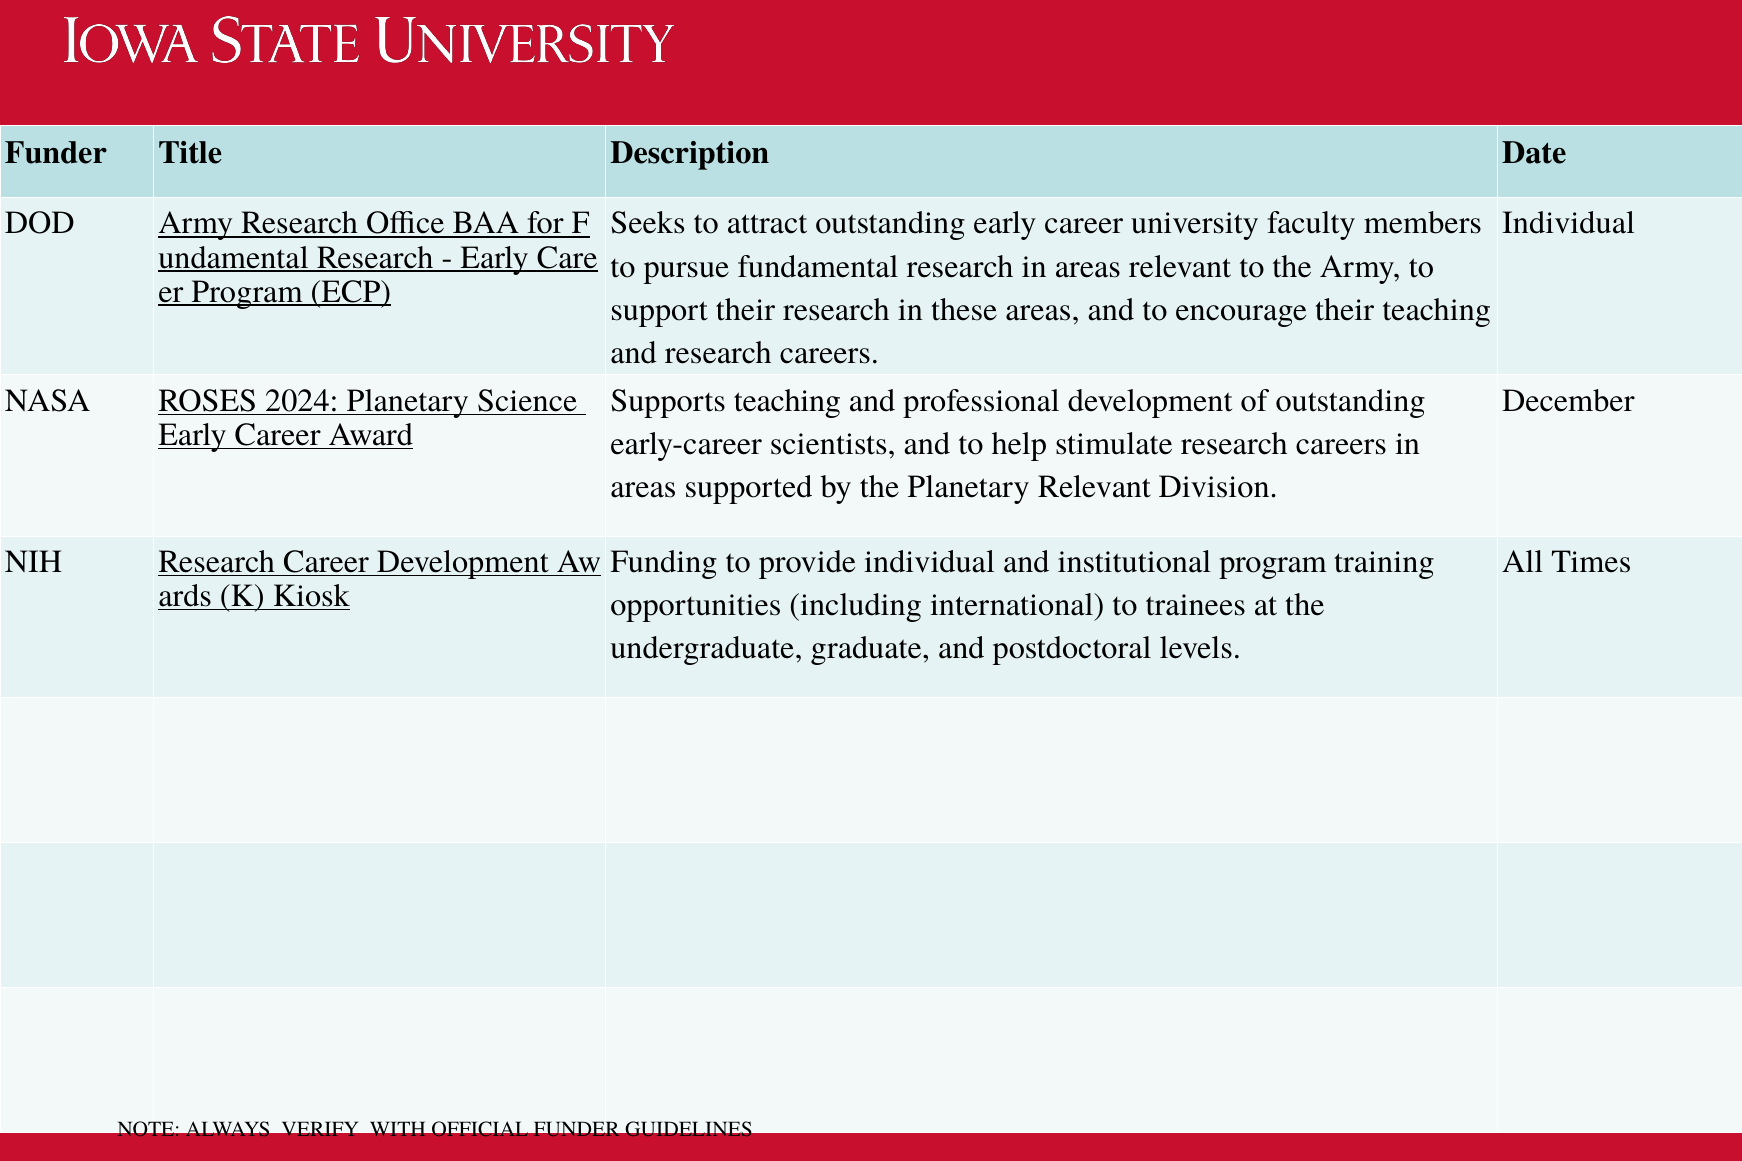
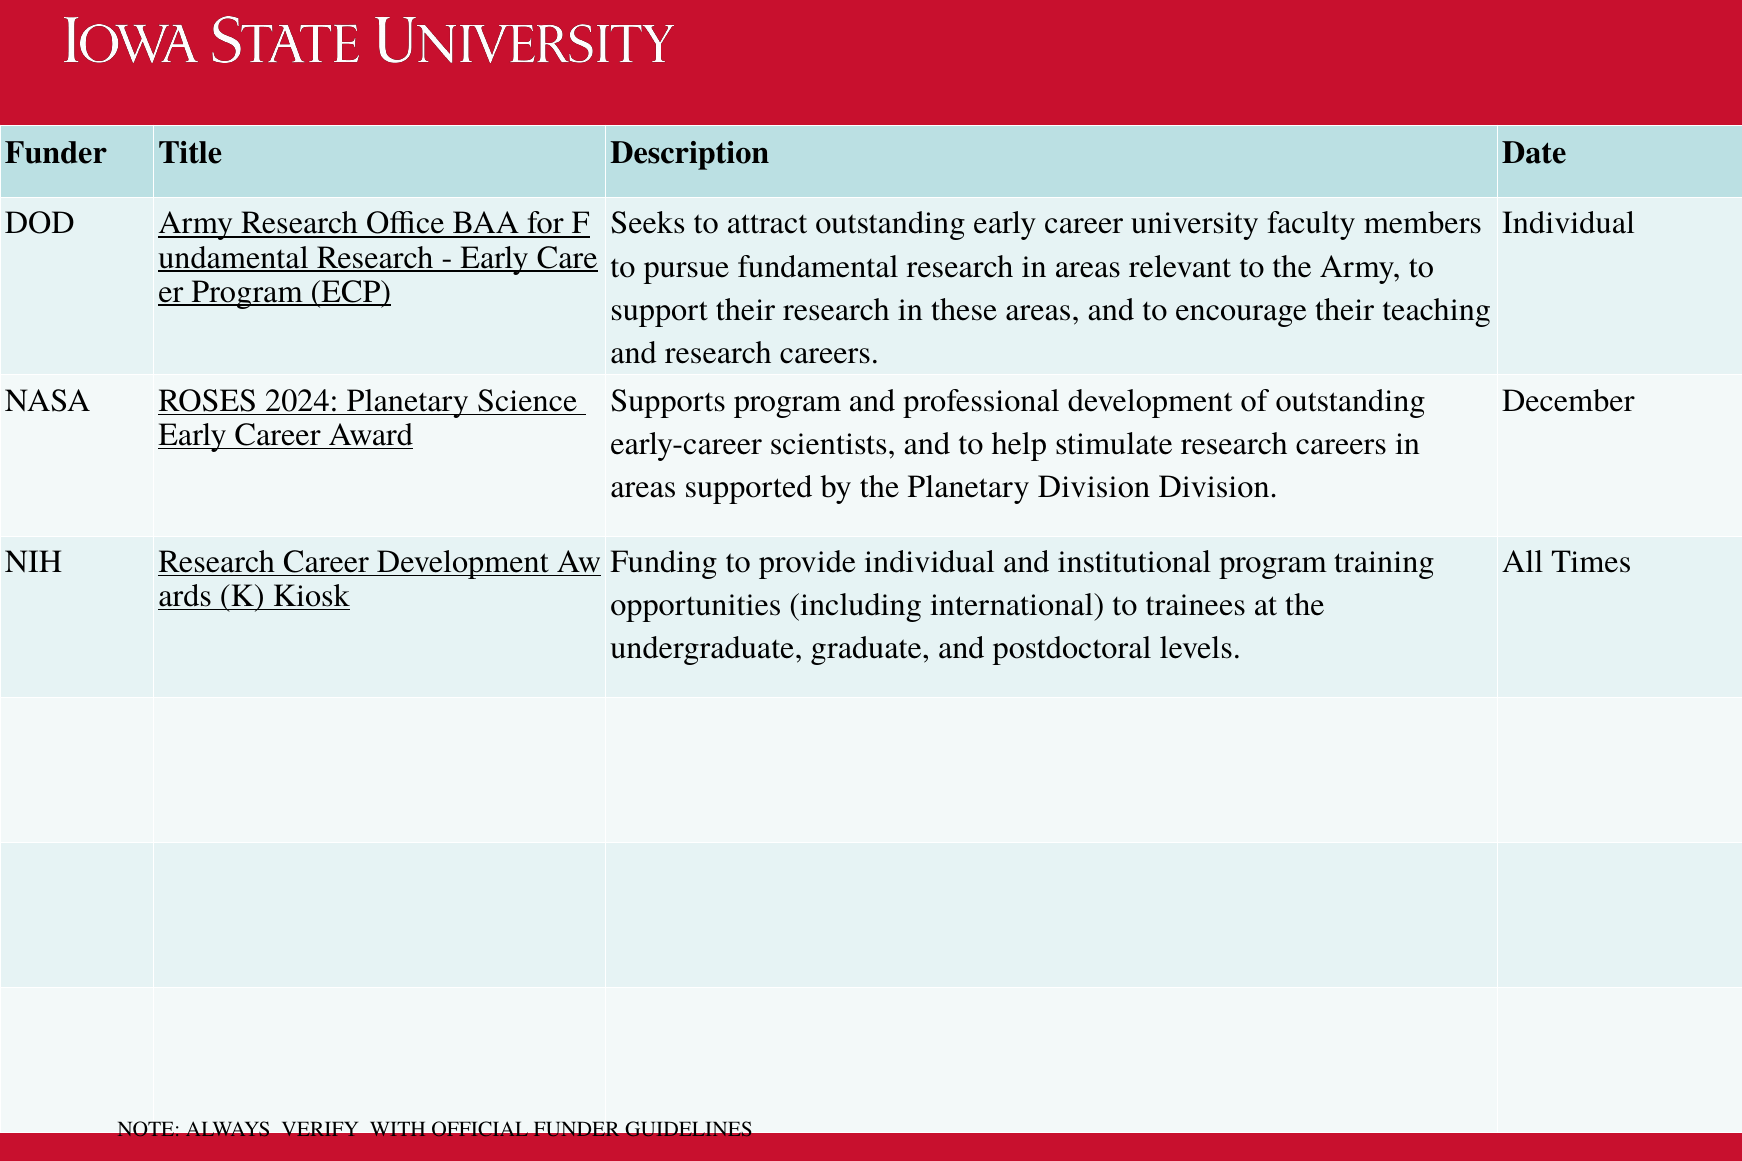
Supports teaching: teaching -> program
Planetary Relevant: Relevant -> Division
